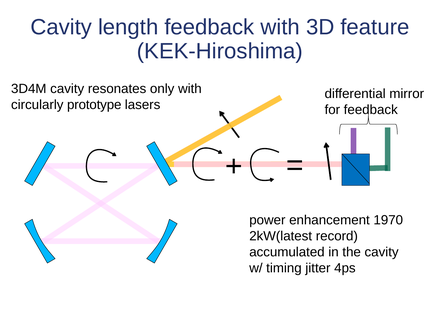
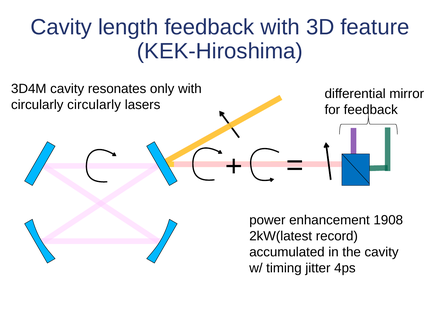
circularly prototype: prototype -> circularly
1970: 1970 -> 1908
